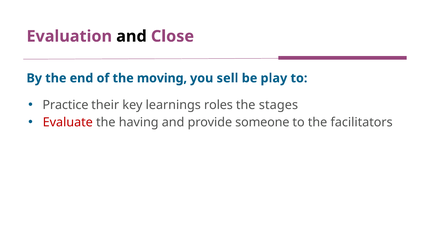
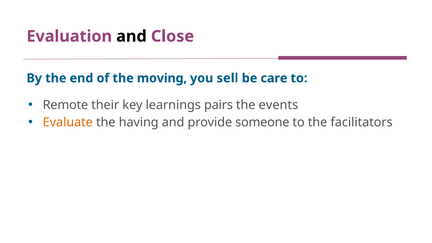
play: play -> care
Practice: Practice -> Remote
roles: roles -> pairs
stages: stages -> events
Evaluate colour: red -> orange
